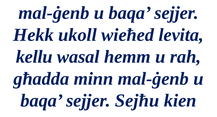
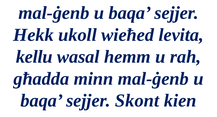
Sejħu: Sejħu -> Skont
